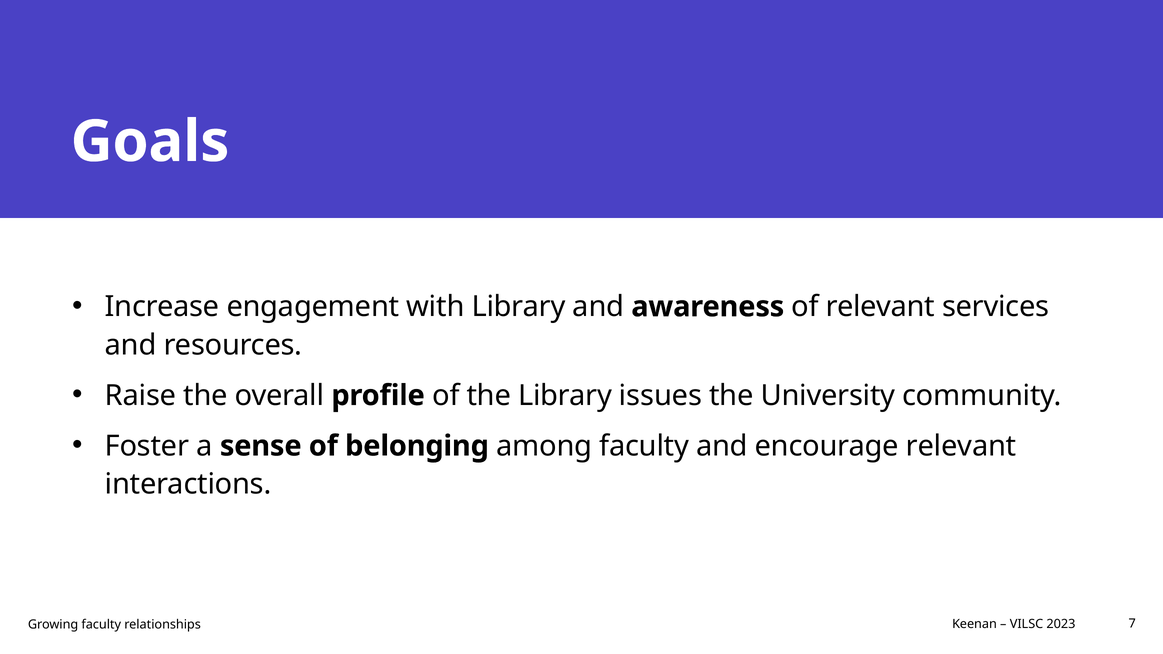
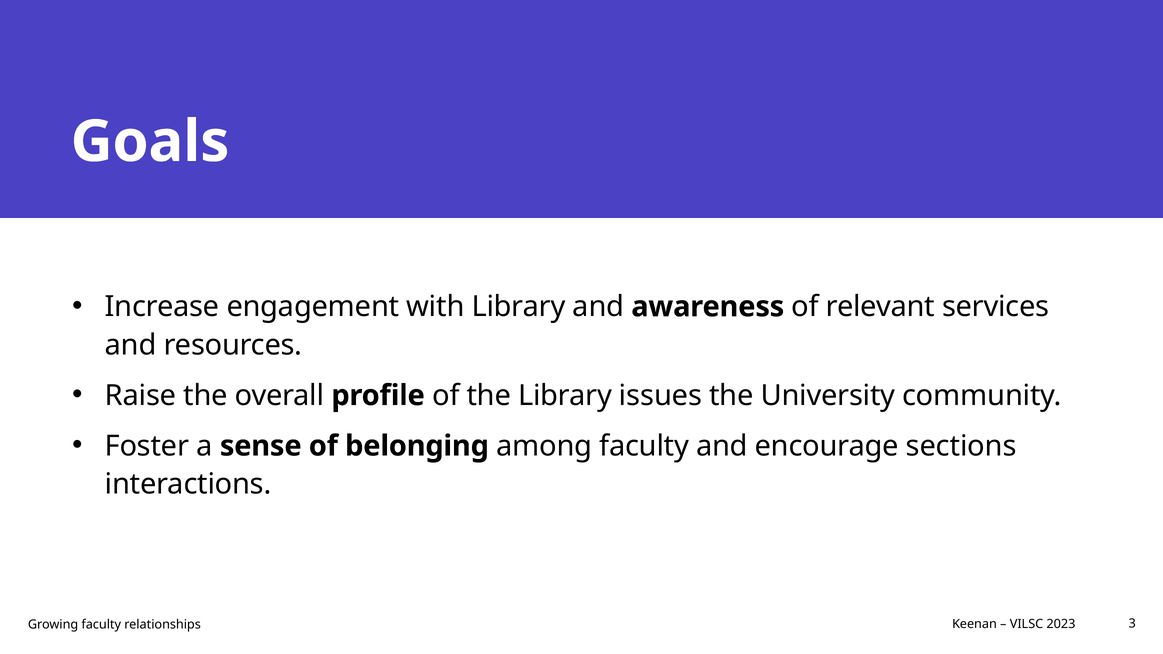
encourage relevant: relevant -> sections
7: 7 -> 3
